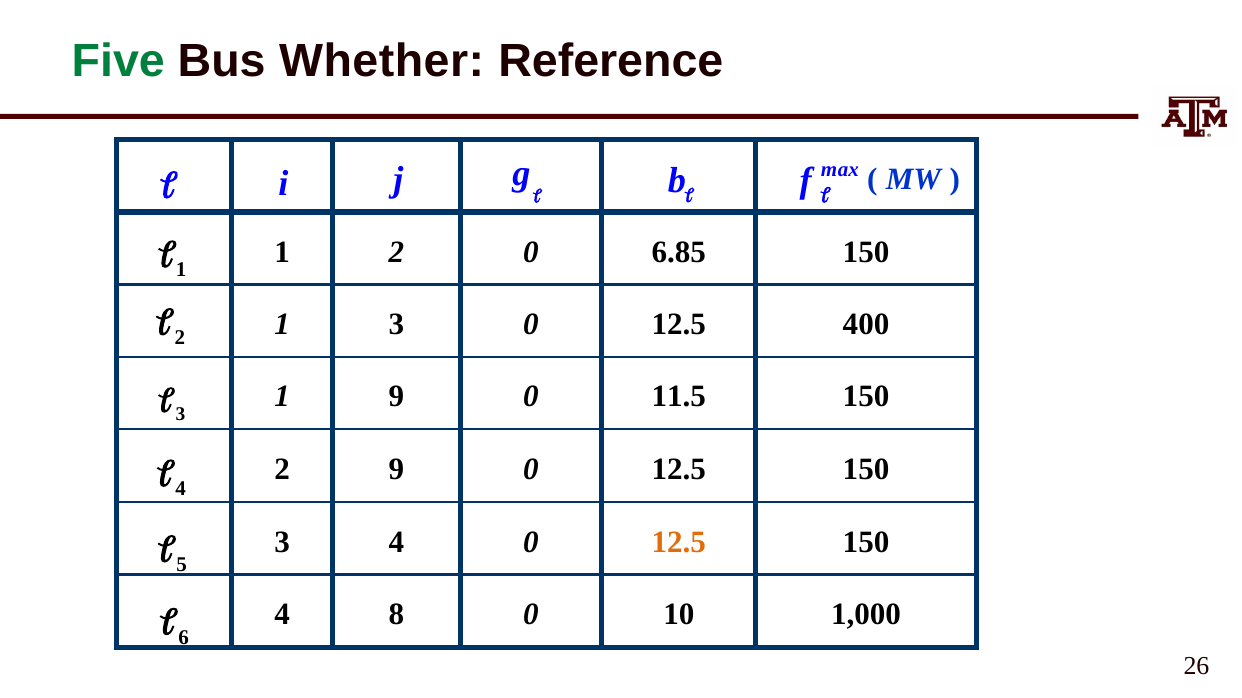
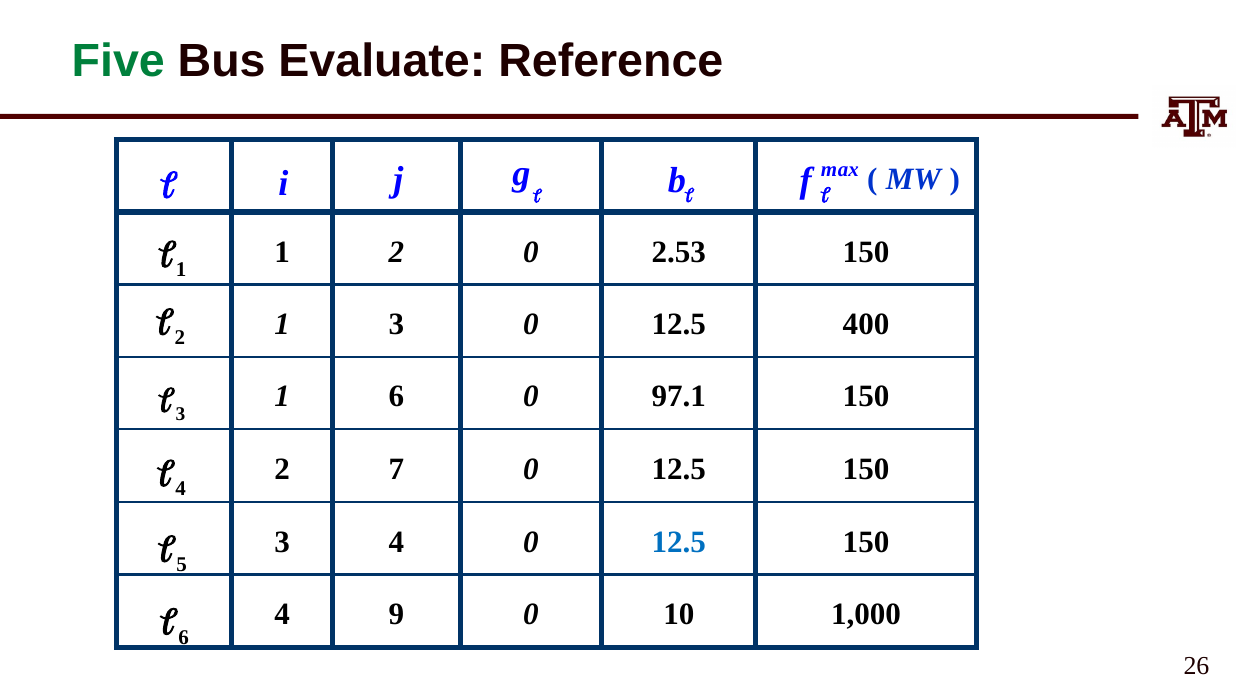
Whether: Whether -> Evaluate
6.85: 6.85 -> 2.53
1 9: 9 -> 6
11.5: 11.5 -> 97.1
2 9: 9 -> 7
12.5 at (679, 542) colour: orange -> blue
8: 8 -> 9
